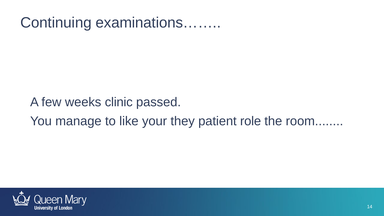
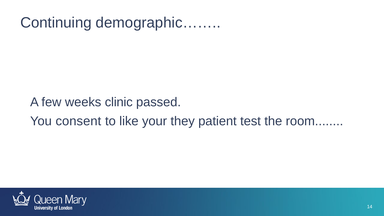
examinations……: examinations…… -> demographic……
manage: manage -> consent
role: role -> test
